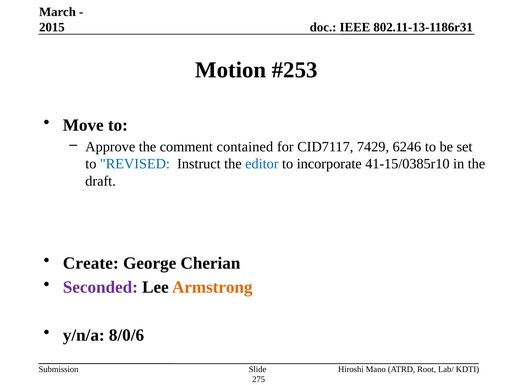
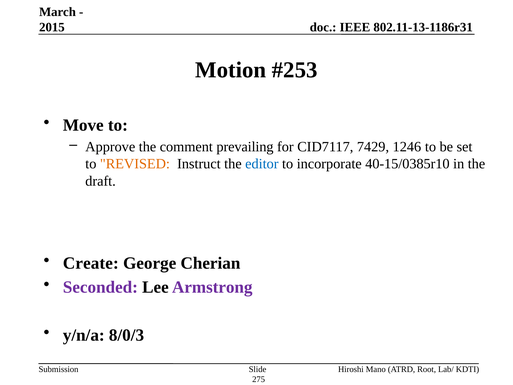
contained: contained -> prevailing
6246: 6246 -> 1246
REVISED colour: blue -> orange
41-15/0385r10: 41-15/0385r10 -> 40-15/0385r10
Armstrong colour: orange -> purple
8/0/6: 8/0/6 -> 8/0/3
